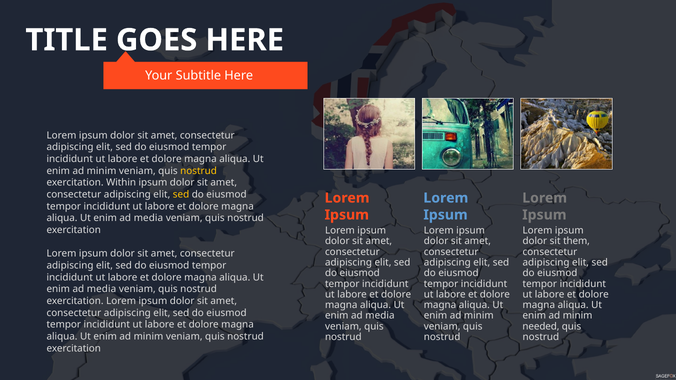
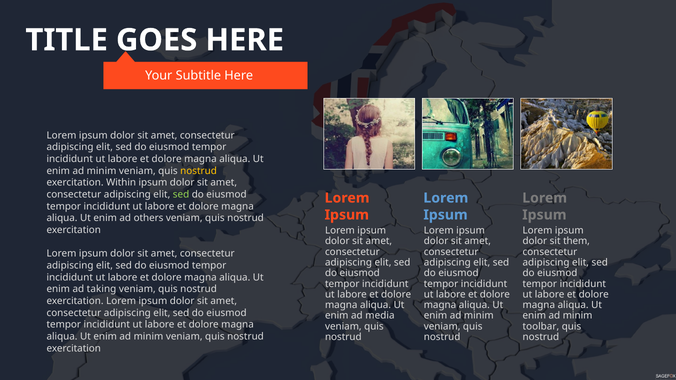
sed at (181, 195) colour: yellow -> light green
media at (148, 218): media -> others
media at (102, 289): media -> taking
needed: needed -> toolbar
